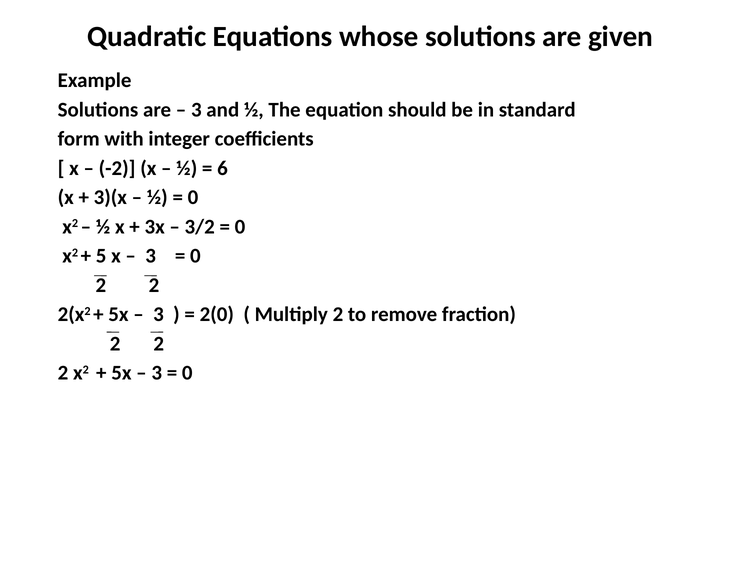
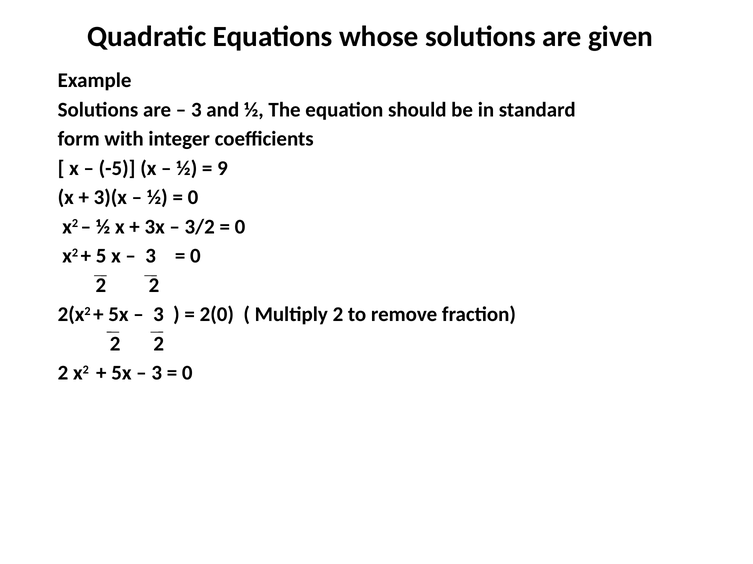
-2: -2 -> -5
6: 6 -> 9
